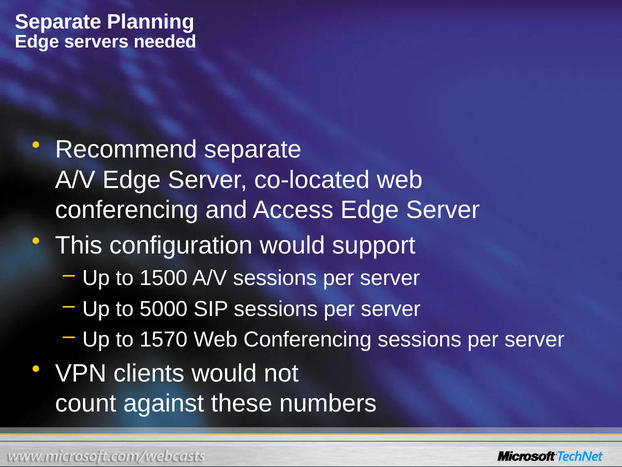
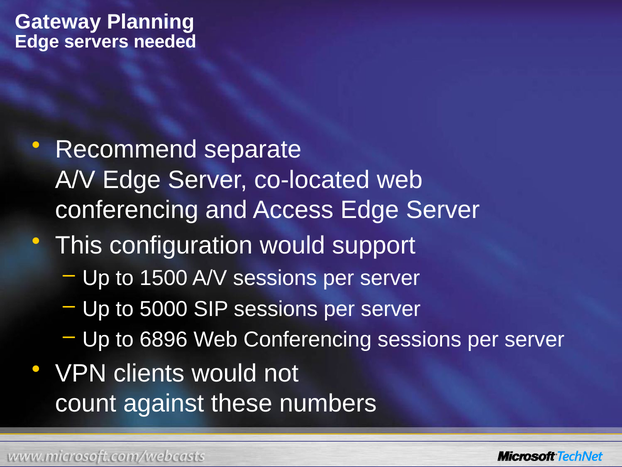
Separate at (58, 22): Separate -> Gateway
1570: 1570 -> 6896
